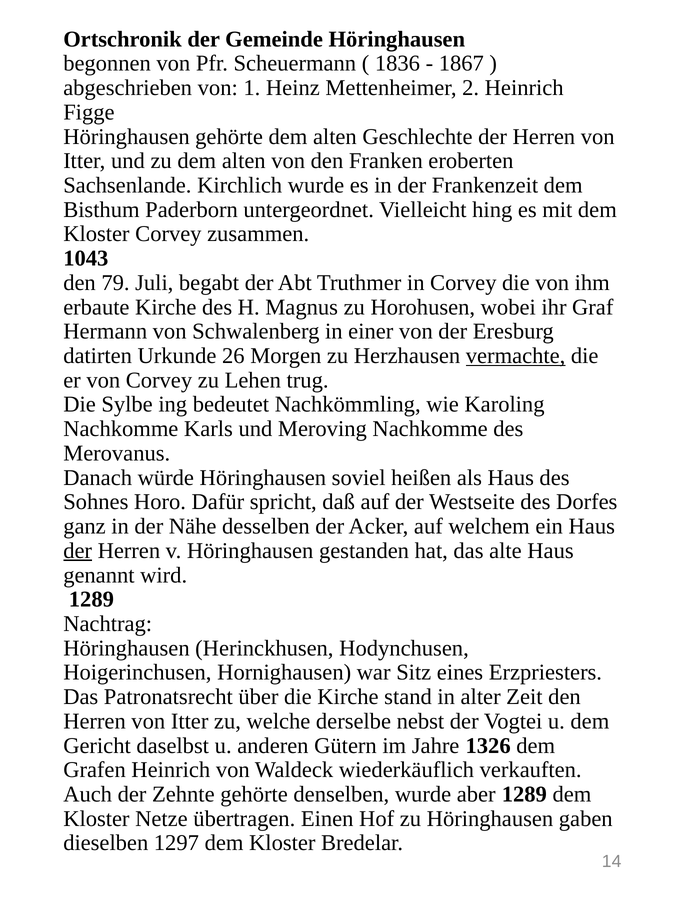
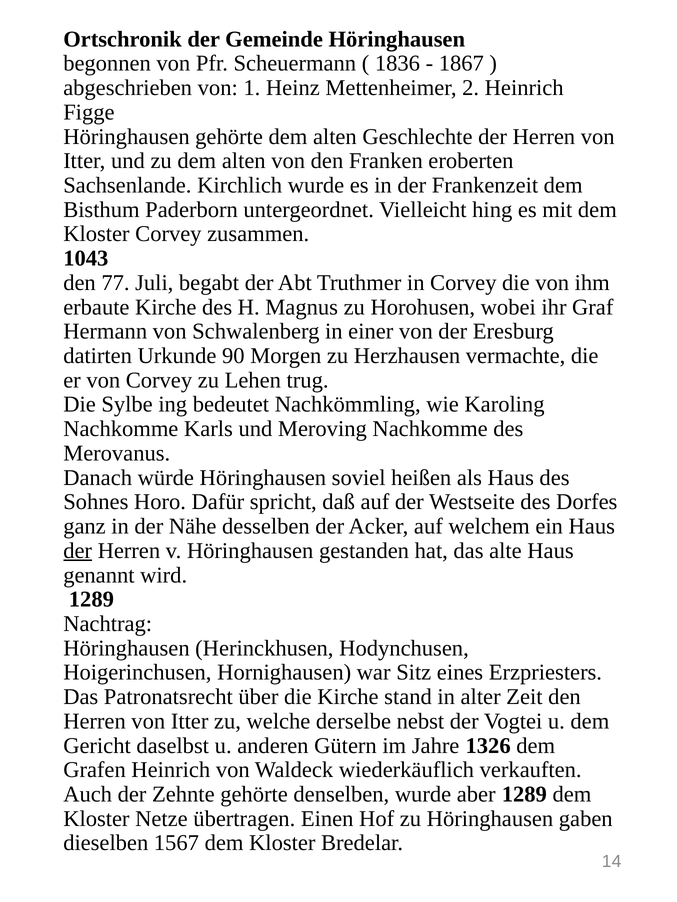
79: 79 -> 77
26: 26 -> 90
vermachte underline: present -> none
1297: 1297 -> 1567
